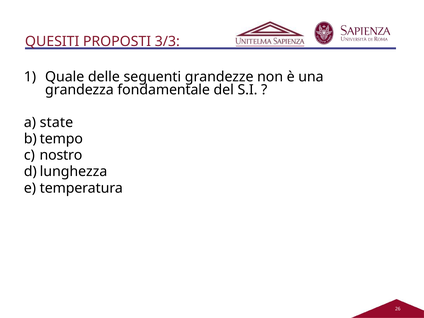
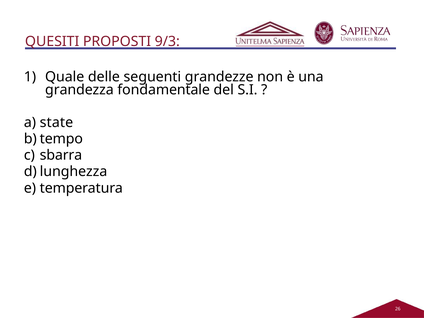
3/3: 3/3 -> 9/3
nostro: nostro -> sbarra
